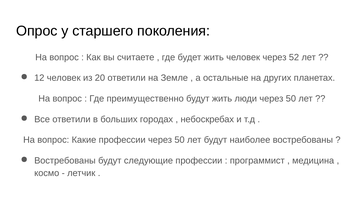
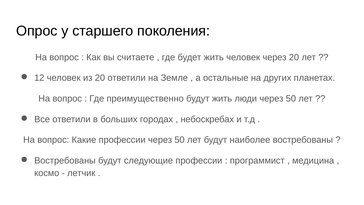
через 52: 52 -> 20
